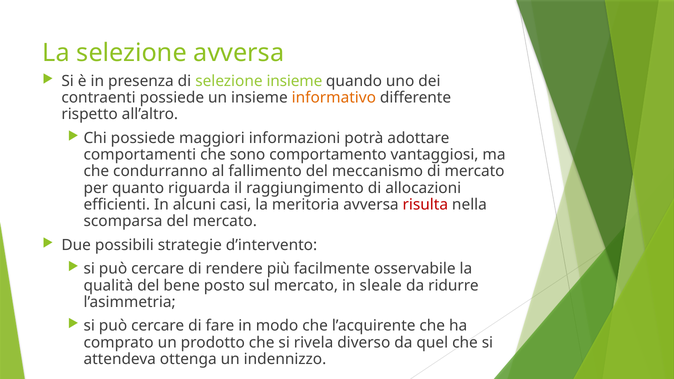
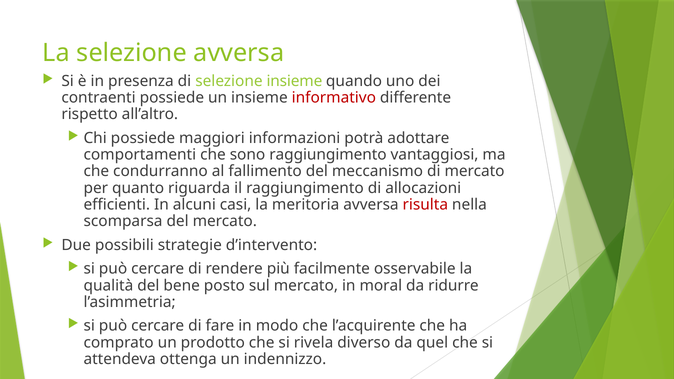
informativo colour: orange -> red
sono comportamento: comportamento -> raggiungimento
sleale: sleale -> moral
